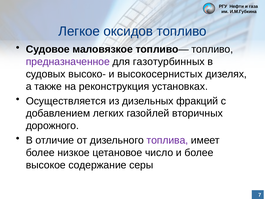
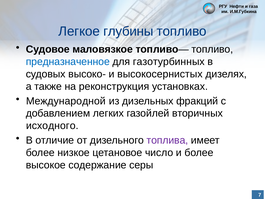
оксидов: оксидов -> глубины
предназначенное colour: purple -> blue
Осуществляется: Осуществляется -> Международной
дорожного: дорожного -> исходного
